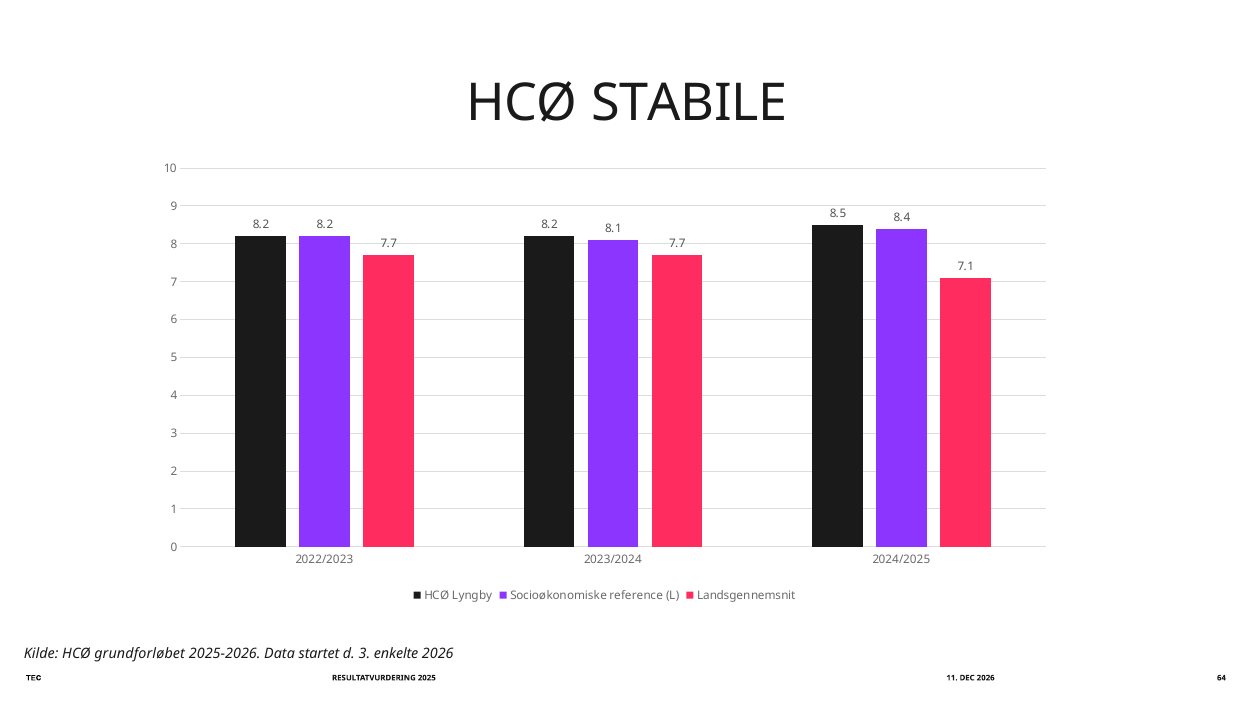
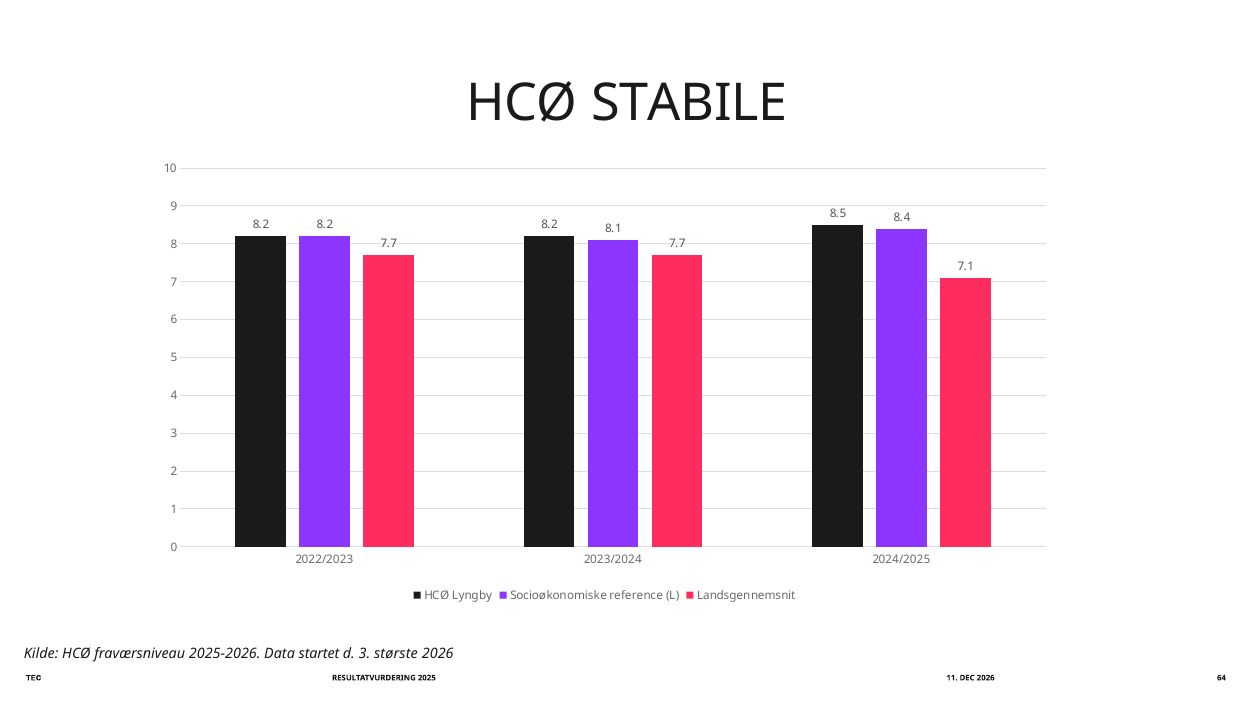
grundforløbet: grundforløbet -> fraværsniveau
enkelte: enkelte -> største
